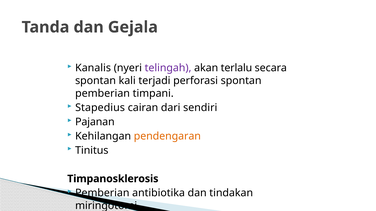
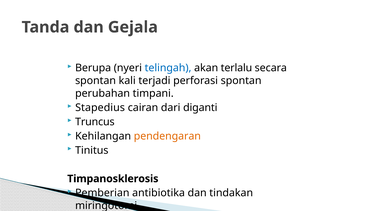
Kanalis: Kanalis -> Berupa
telingah colour: purple -> blue
pemberian at (103, 94): pemberian -> perubahan
sendiri: sendiri -> diganti
Pajanan: Pajanan -> Truncus
